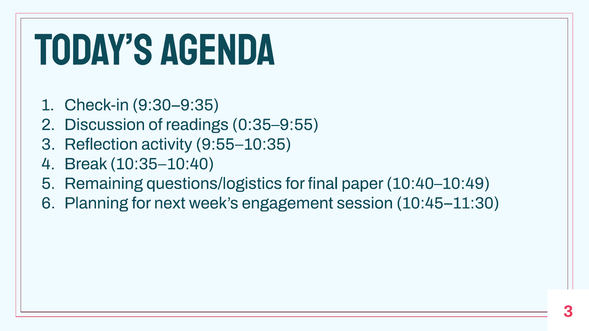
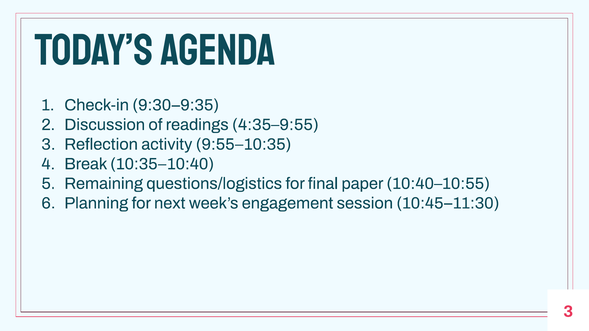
0:35–9:55: 0:35–9:55 -> 4:35–9:55
10:40–10:49: 10:40–10:49 -> 10:40–10:55
